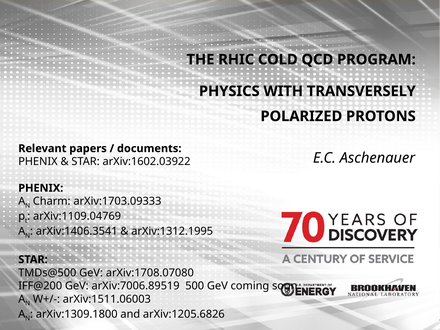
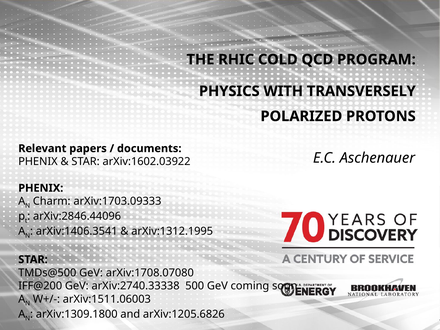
arXiv:1109.04769: arXiv:1109.04769 -> arXiv:2846.44096
arXiv:7006.89519: arXiv:7006.89519 -> arXiv:2740.33338
